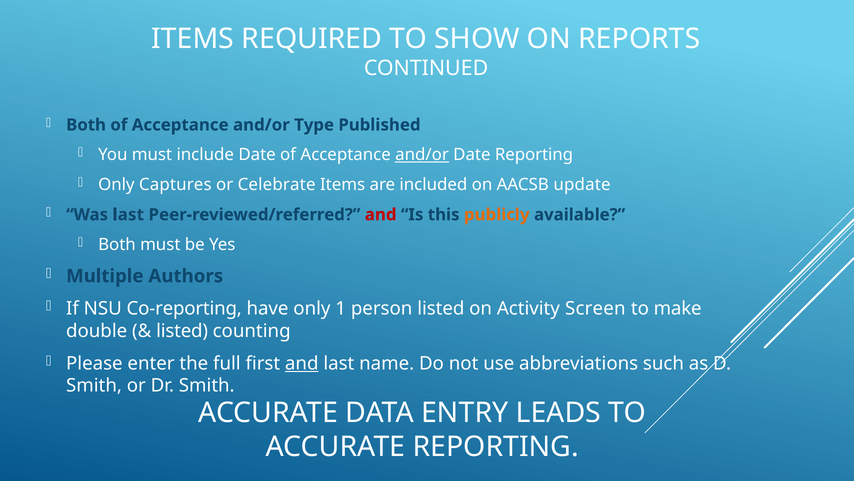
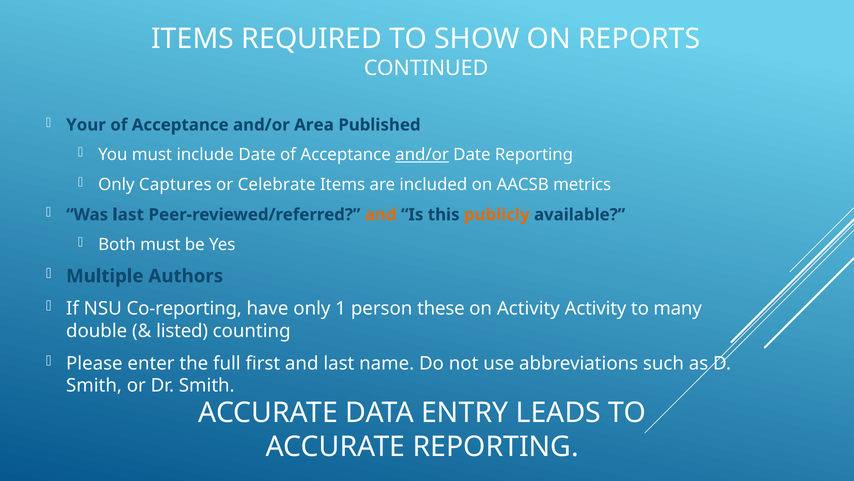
Both at (86, 125): Both -> Your
Type: Type -> Area
update: update -> metrics
and at (381, 214) colour: red -> orange
person listed: listed -> these
Activity Screen: Screen -> Activity
make: make -> many
and at (302, 363) underline: present -> none
